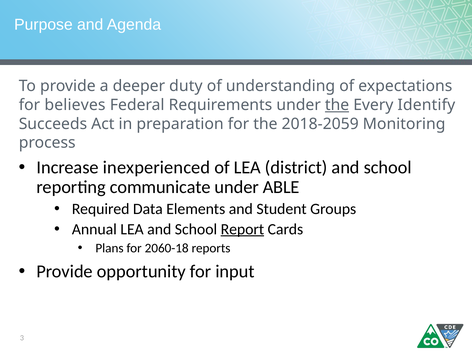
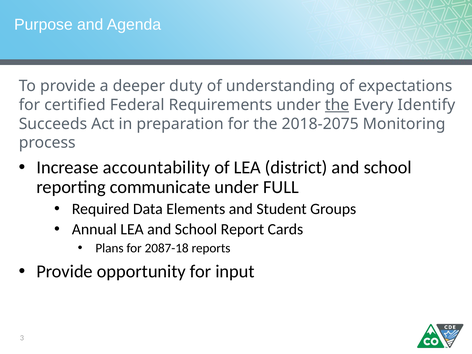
believes: believes -> certified
2018-2059: 2018-2059 -> 2018-2075
inexperienced: inexperienced -> accountability
ABLE: ABLE -> FULL
Report underline: present -> none
2060-18: 2060-18 -> 2087-18
